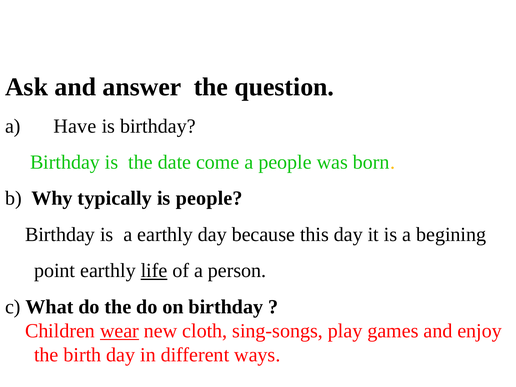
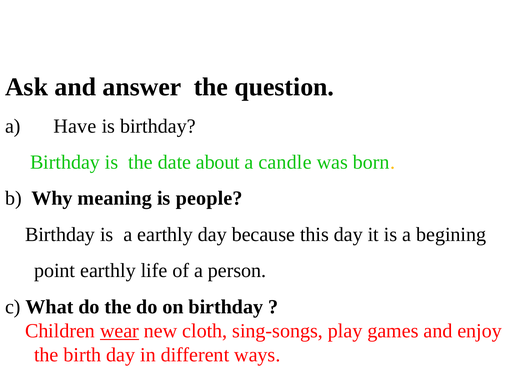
come: come -> about
a people: people -> candle
typically: typically -> meaning
life underline: present -> none
